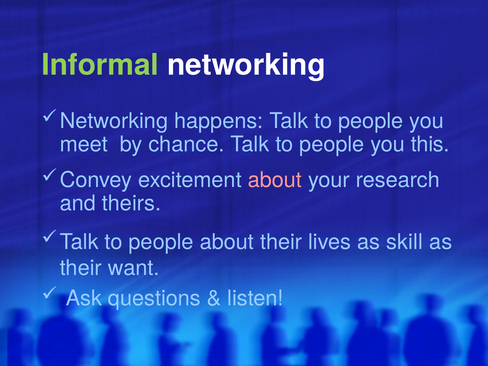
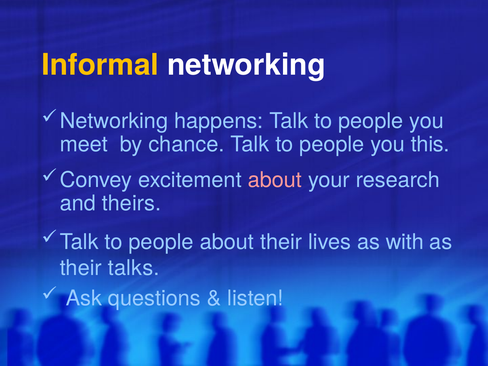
Informal colour: light green -> yellow
skill: skill -> with
want: want -> talks
